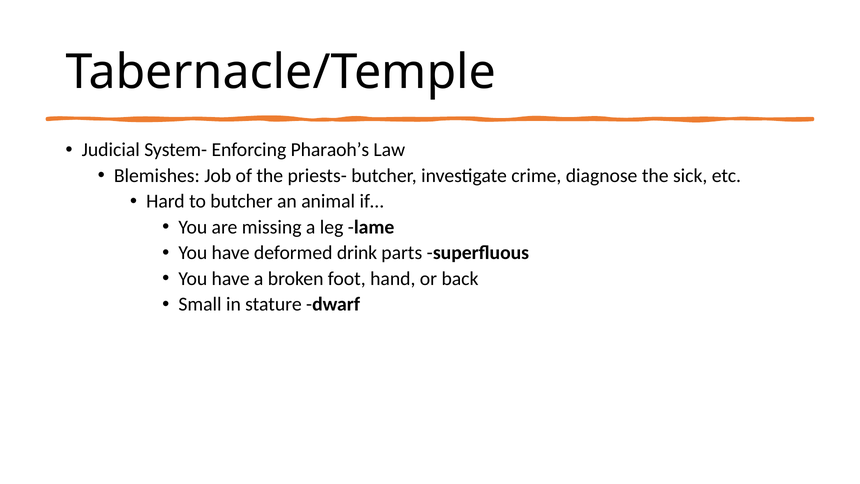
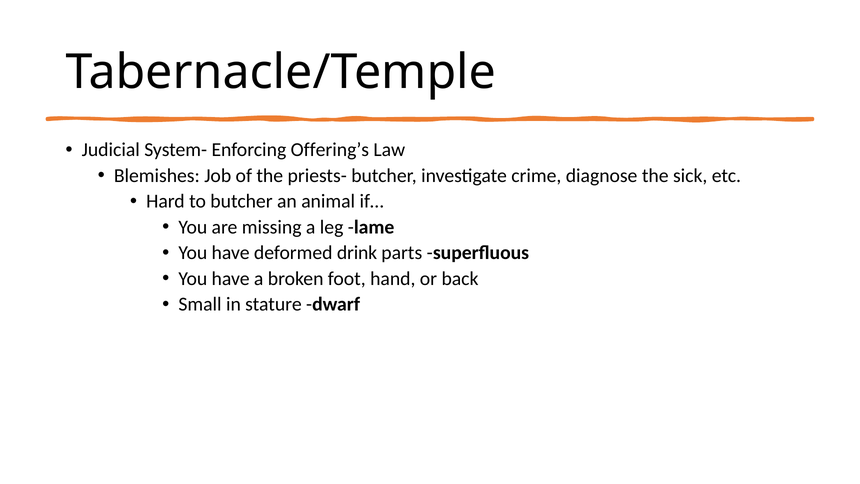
Pharaoh’s: Pharaoh’s -> Offering’s
